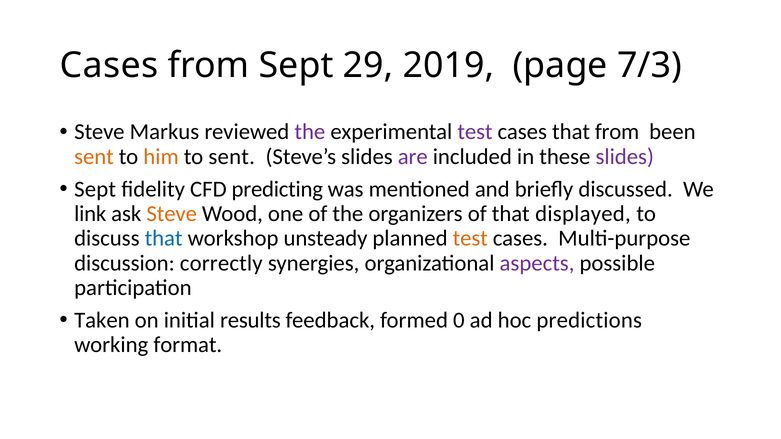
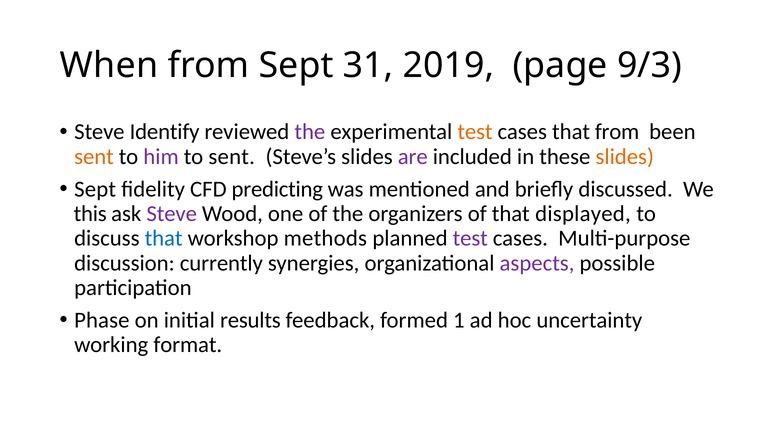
Cases at (109, 66): Cases -> When
29: 29 -> 31
7/3: 7/3 -> 9/3
Markus: Markus -> Identify
test at (475, 132) colour: purple -> orange
him colour: orange -> purple
slides at (625, 157) colour: purple -> orange
link: link -> this
Steve at (172, 214) colour: orange -> purple
unsteady: unsteady -> methods
test at (470, 239) colour: orange -> purple
correctly: correctly -> currently
Taken: Taken -> Phase
0: 0 -> 1
predictions: predictions -> uncertainty
